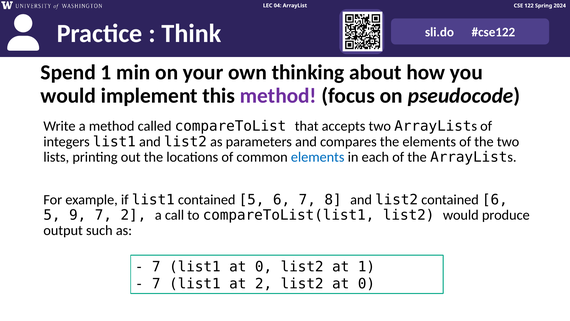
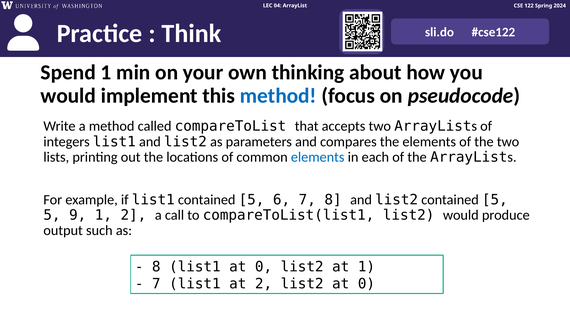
method at (278, 96) colour: purple -> blue
list2 contained 6: 6 -> 5
9 7: 7 -> 1
7 at (156, 266): 7 -> 8
